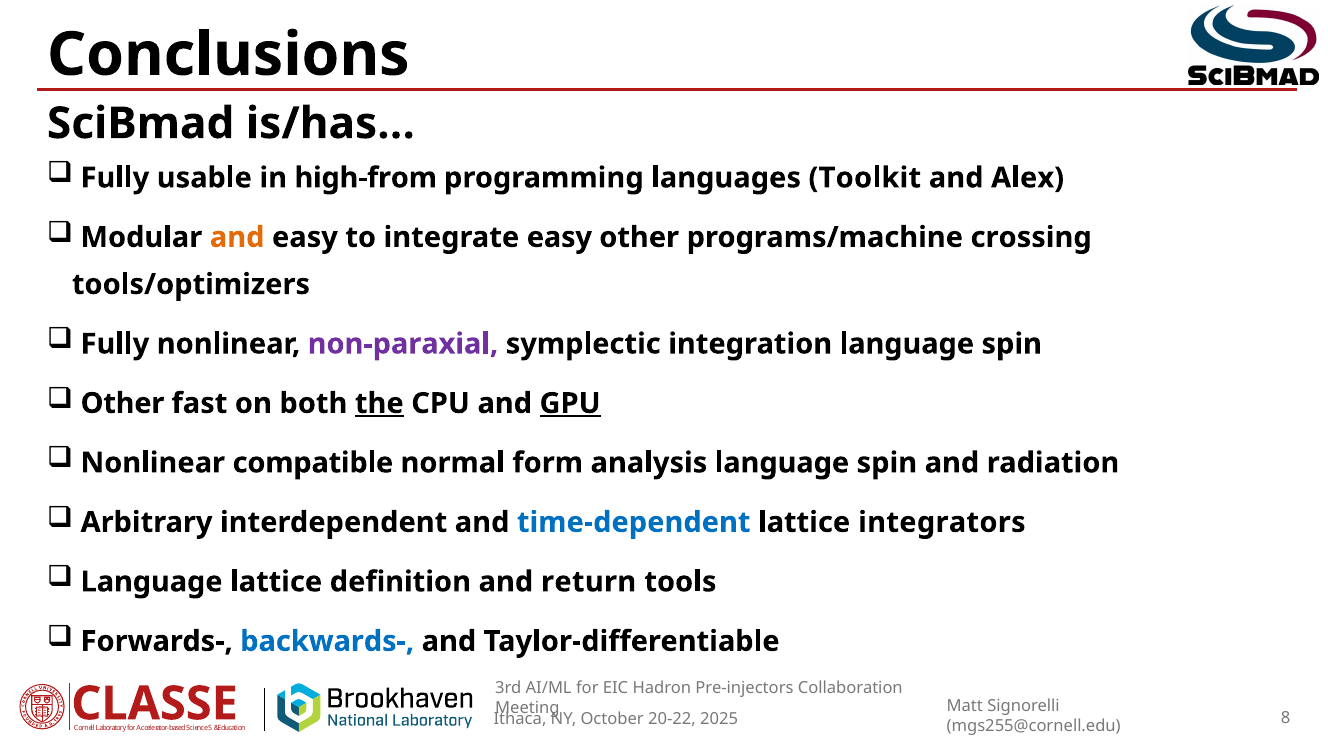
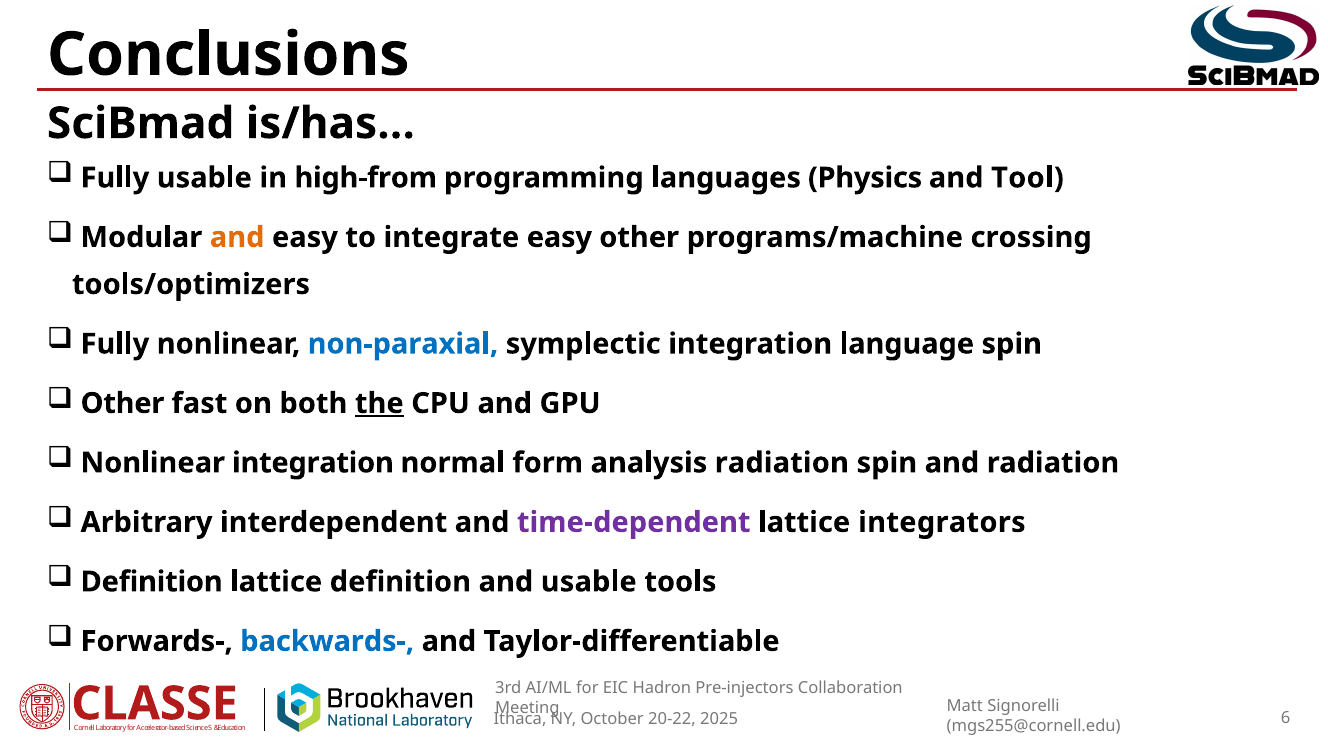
Toolkit: Toolkit -> Physics
Alex: Alex -> Tool
non-paraxial colour: purple -> blue
GPU underline: present -> none
Nonlinear compatible: compatible -> integration
analysis language: language -> radiation
time-dependent colour: blue -> purple
Language at (152, 582): Language -> Definition
and return: return -> usable
8: 8 -> 6
